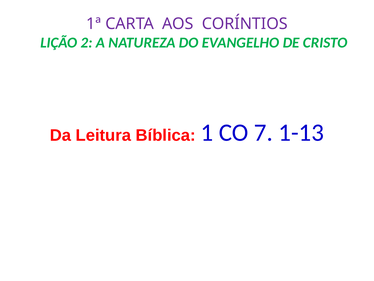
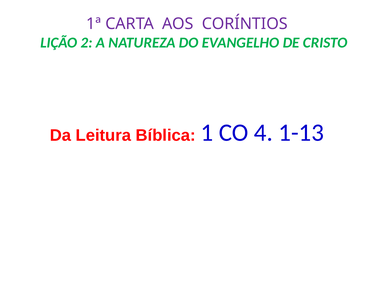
7: 7 -> 4
